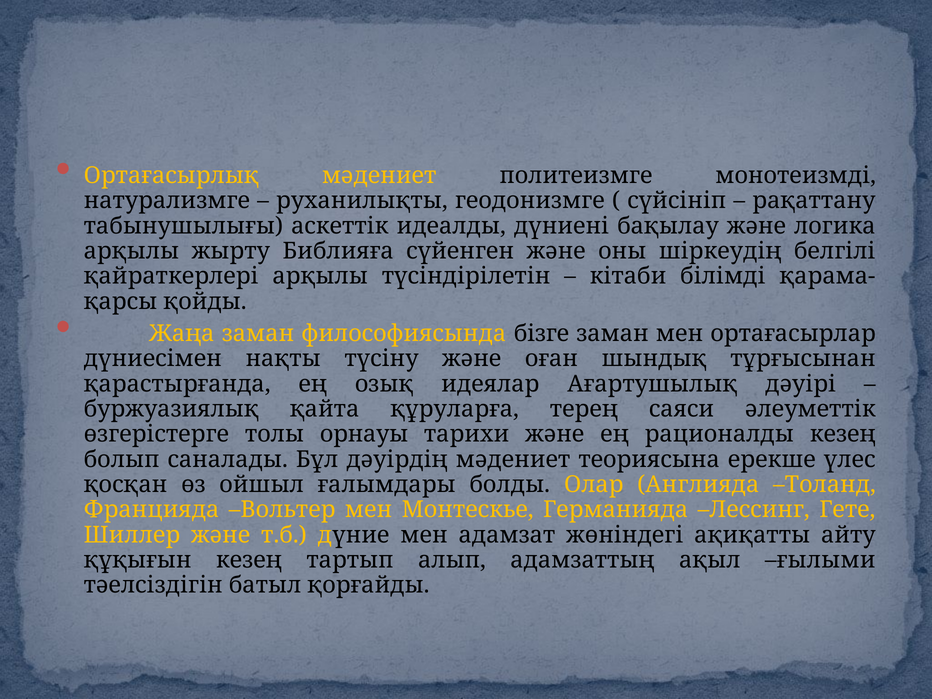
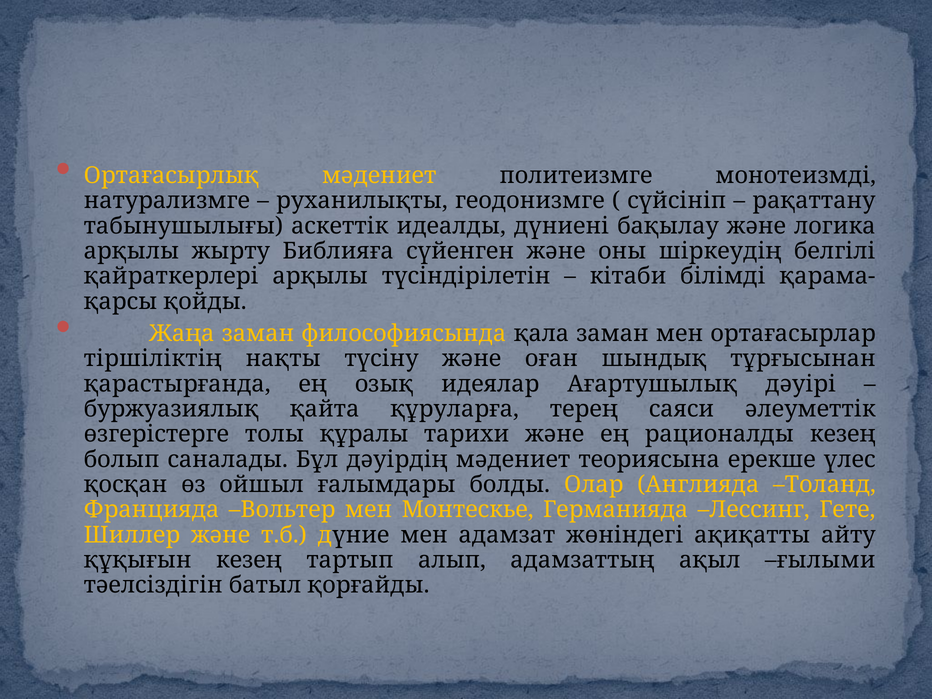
бізге: бізге -> қала
дүниесімен: дүниесімен -> тіршіліктің
орнауы: орнауы -> құралы
